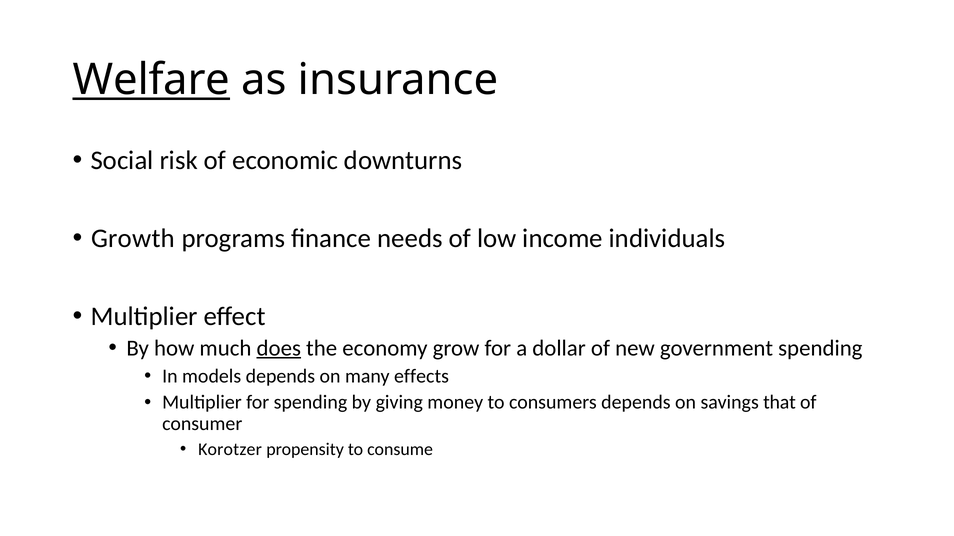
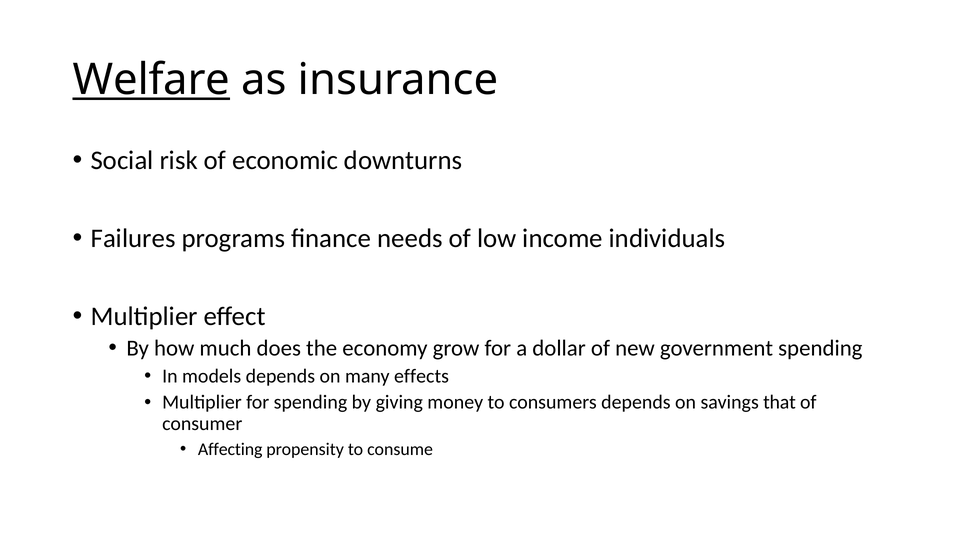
Growth: Growth -> Failures
does underline: present -> none
Korotzer: Korotzer -> Affecting
